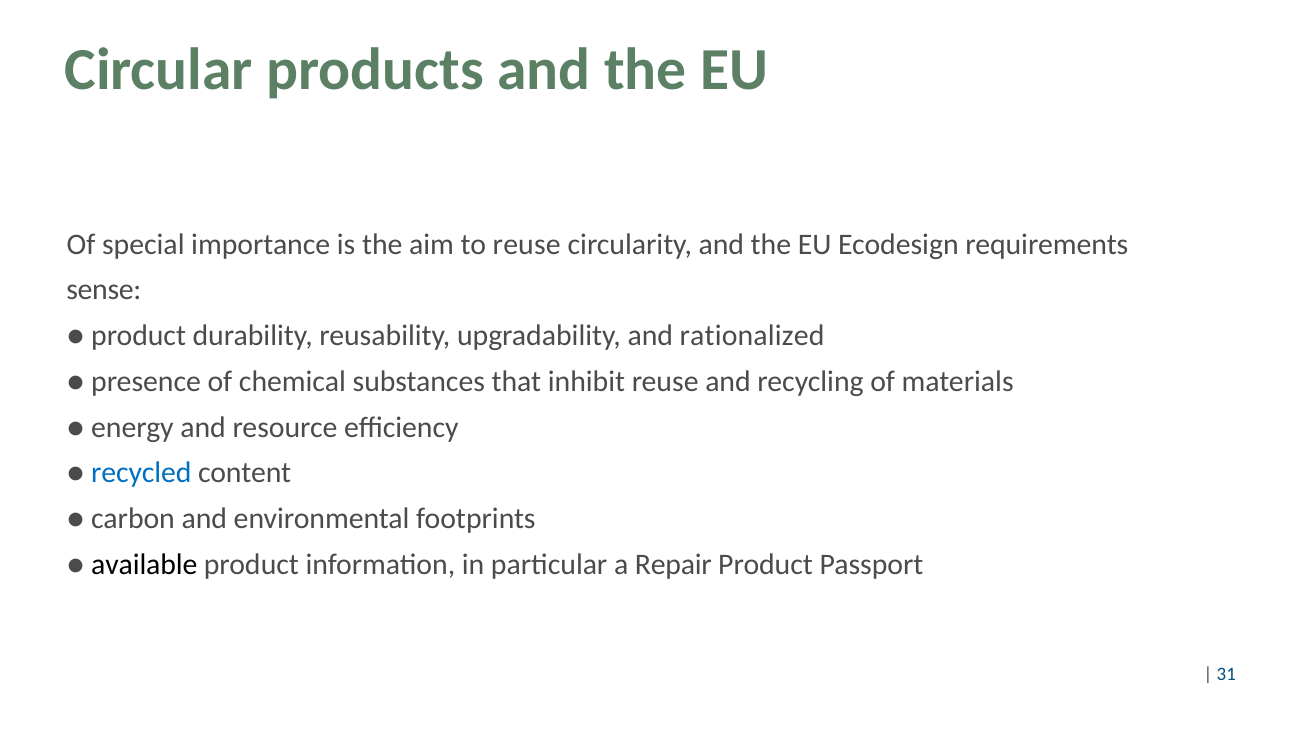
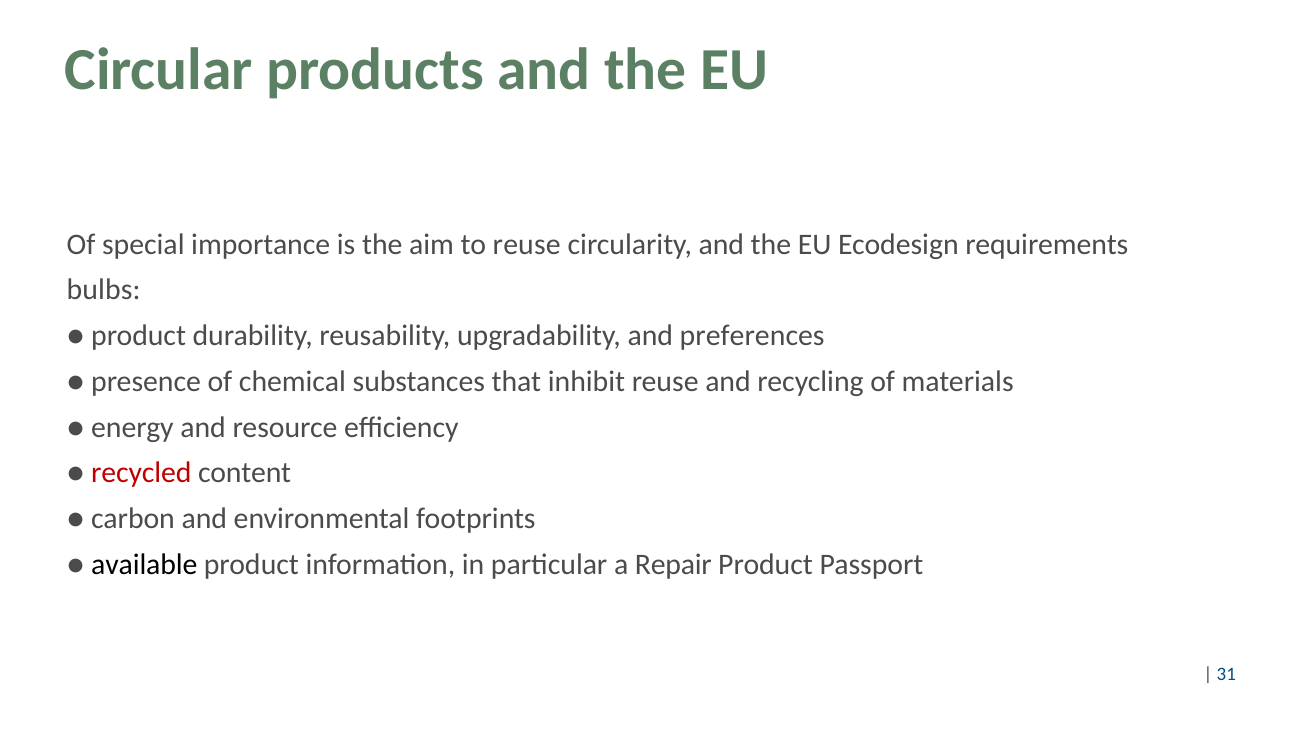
sense: sense -> bulbs
rationalized: rationalized -> preferences
recycled colour: blue -> red
